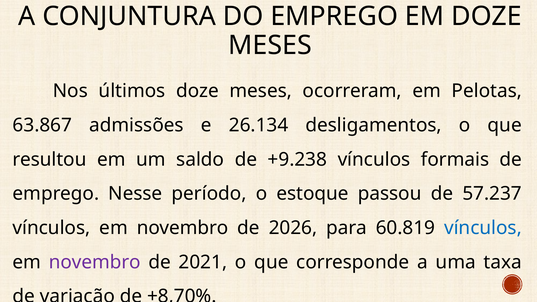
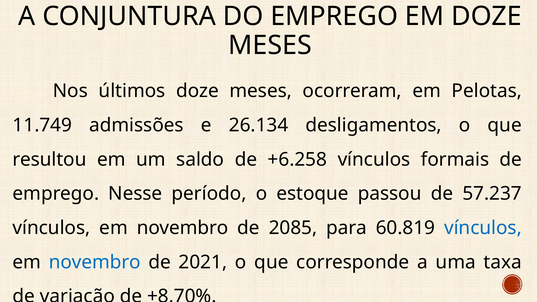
63.867: 63.867 -> 11.749
+9.238: +9.238 -> +6.258
2026: 2026 -> 2085
novembro at (95, 262) colour: purple -> blue
